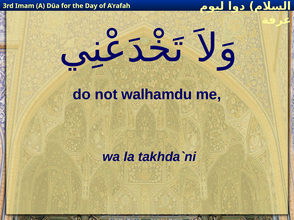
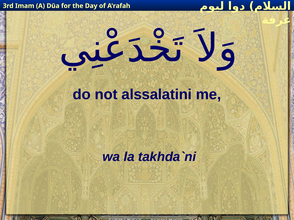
walhamdu: walhamdu -> alssalatini
